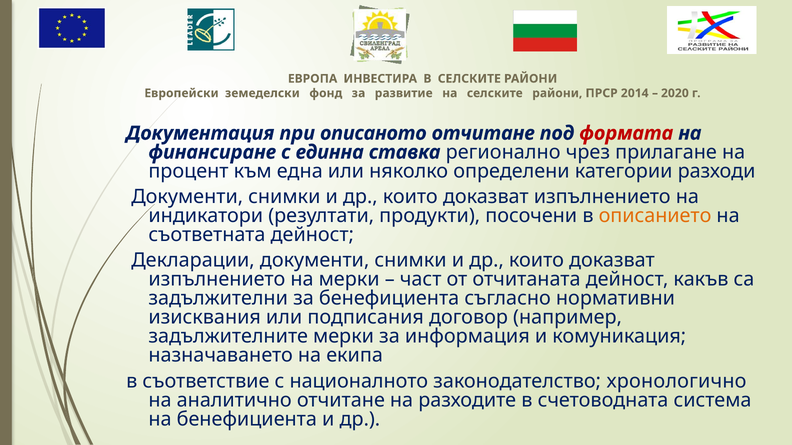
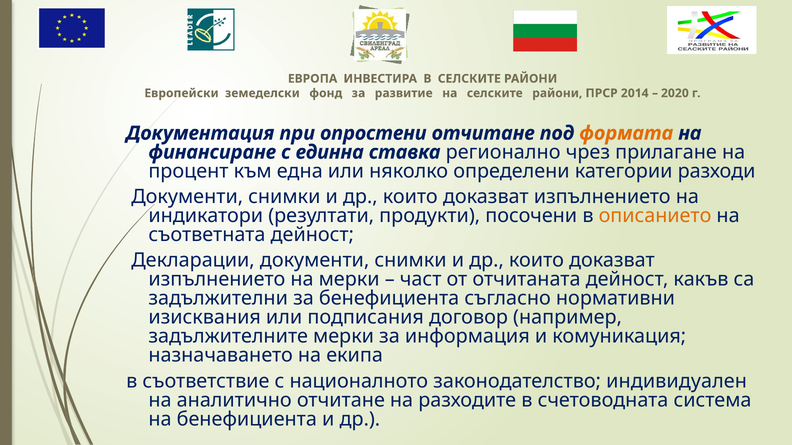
описаното: описаното -> опростени
формата colour: red -> orange
хронологично: хронологично -> индивидуален
